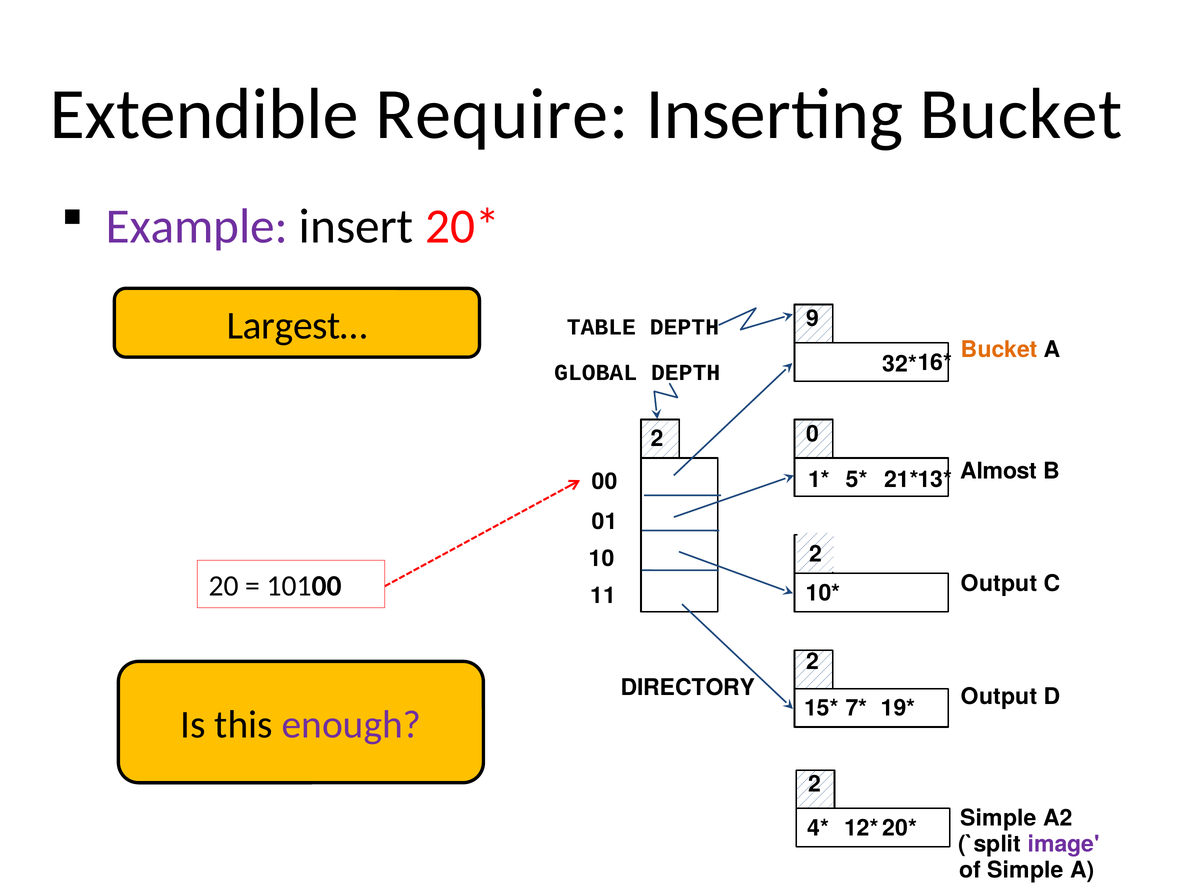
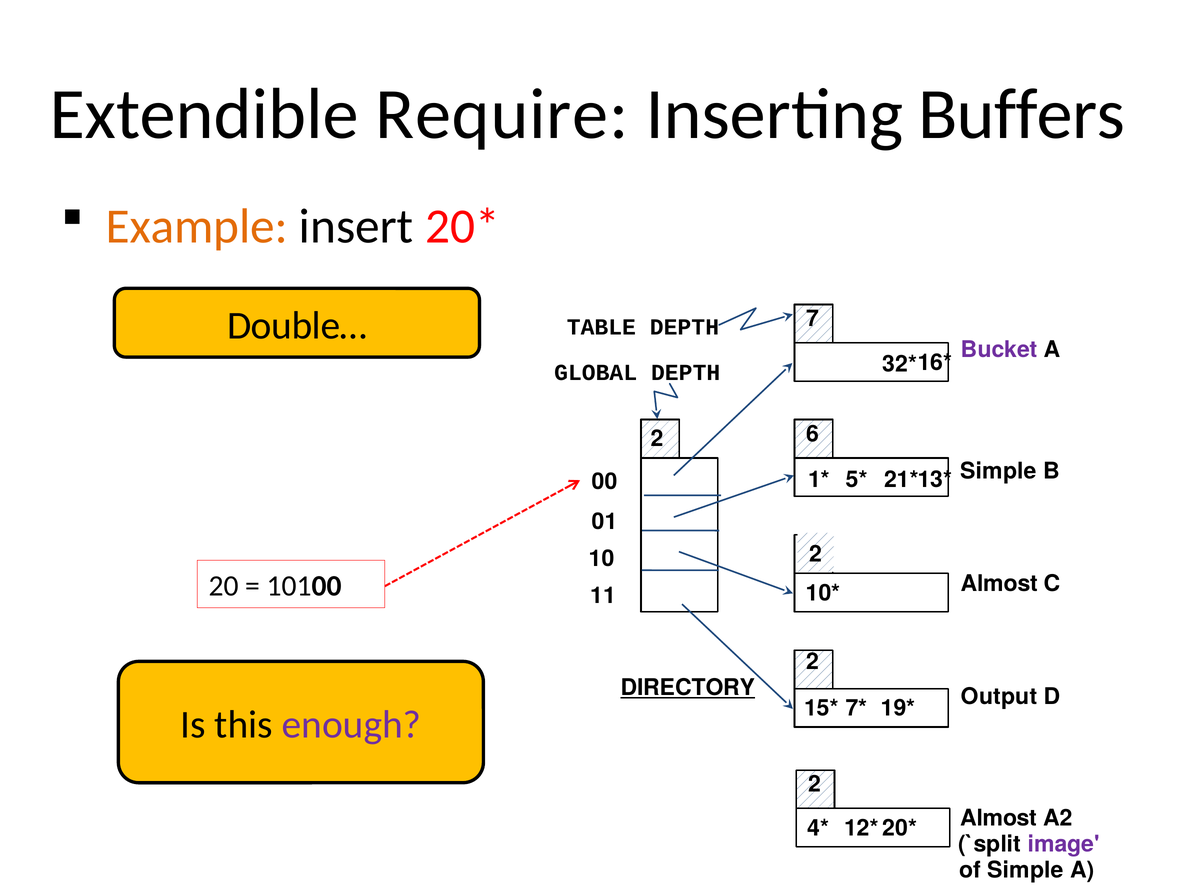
Inserting Bucket: Bucket -> Buffers
Example colour: purple -> orange
Largest…: Largest… -> Double…
9: 9 -> 7
Bucket at (999, 349) colour: orange -> purple
0: 0 -> 6
Almost at (999, 471): Almost -> Simple
Output at (999, 584): Output -> Almost
DIRECTORY underline: none -> present
Simple at (999, 818): Simple -> Almost
